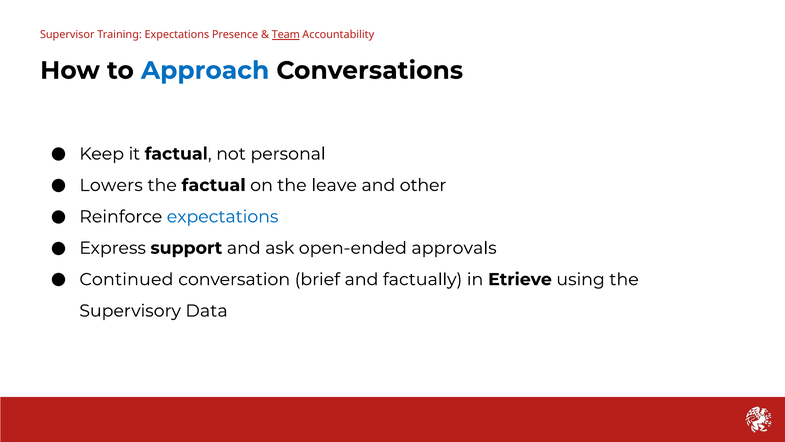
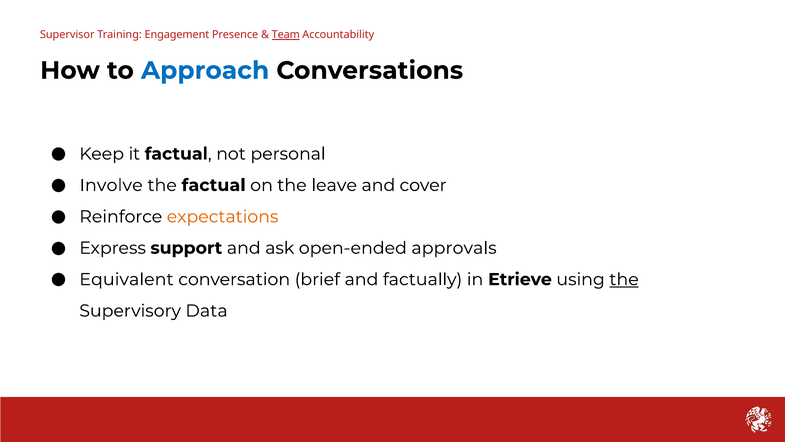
Training Expectations: Expectations -> Engagement
Lowers: Lowers -> Involve
other: other -> cover
expectations at (223, 216) colour: blue -> orange
Continued: Continued -> Equivalent
the at (624, 279) underline: none -> present
